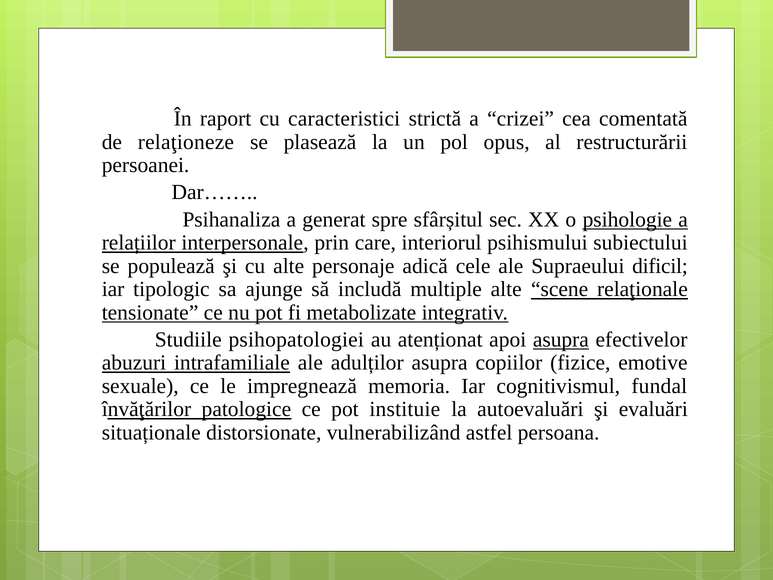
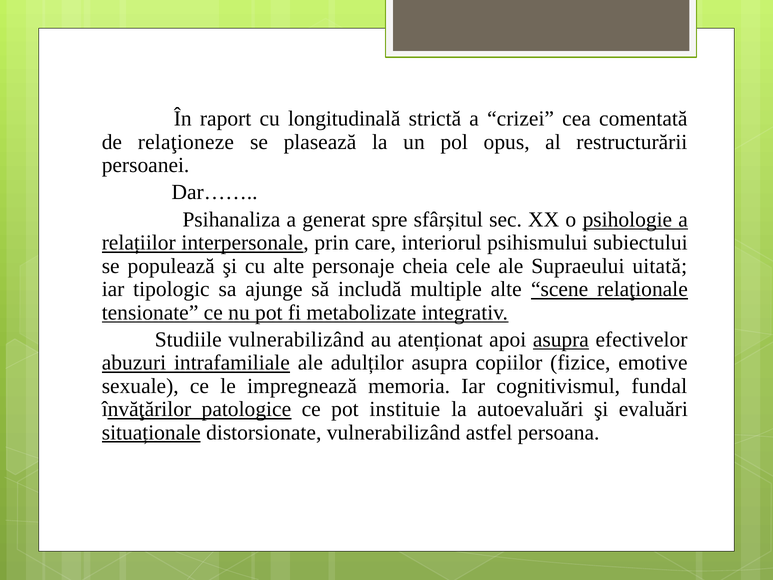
caracteristici: caracteristici -> longitudinală
adică: adică -> cheia
dificil: dificil -> uitată
Studiile psihopatologiei: psihopatologiei -> vulnerabilizând
situaționale underline: none -> present
